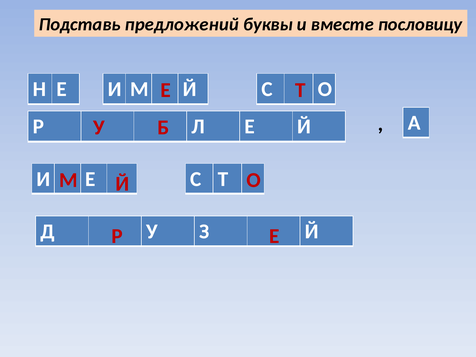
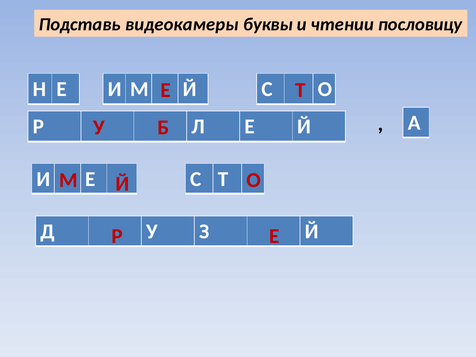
предложений: предложений -> видеокамеры
вместе: вместе -> чтении
